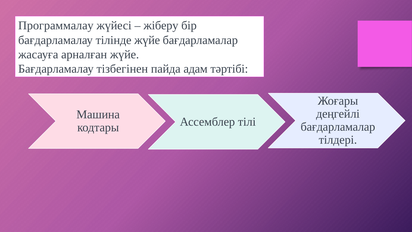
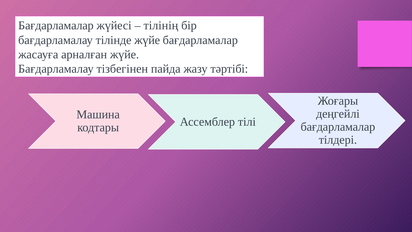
Программалау at (56, 26): Программалау -> Бағдарламалар
жіберу: жіберу -> тілінің
адам: адам -> жазу
